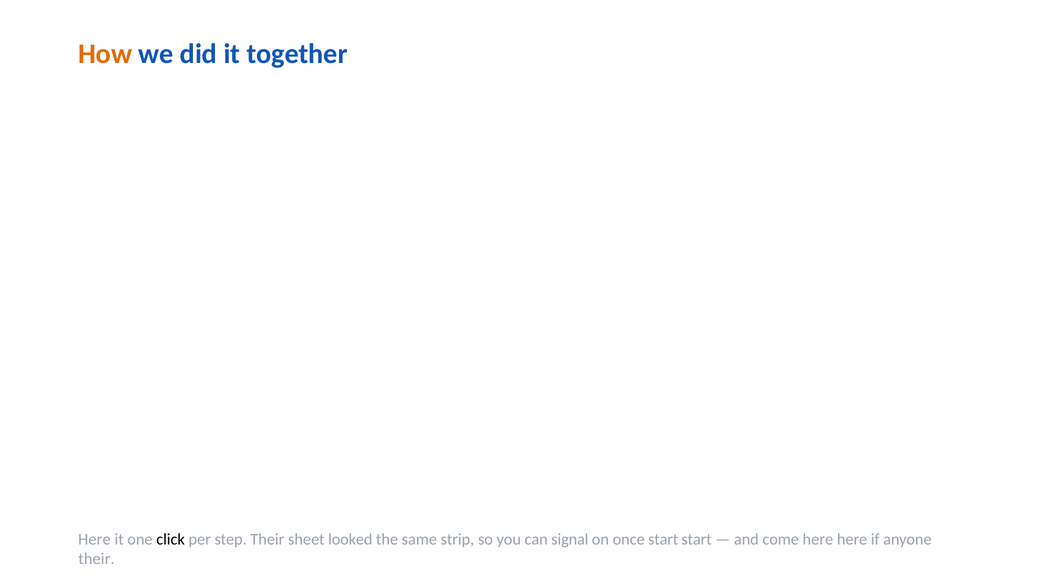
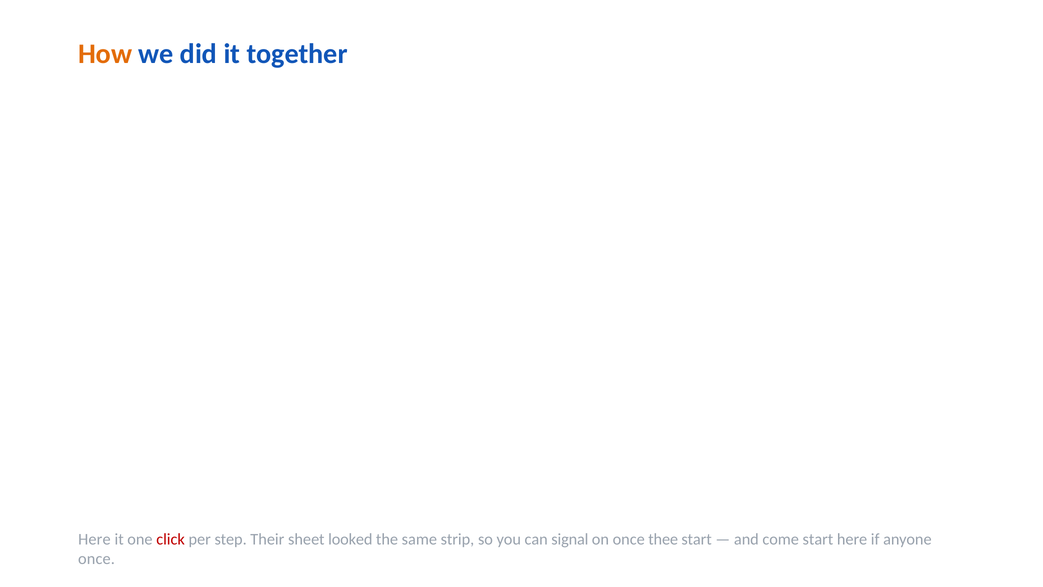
click colour: black -> red
once start: start -> thee
come here: here -> start
their at (96, 558): their -> once
